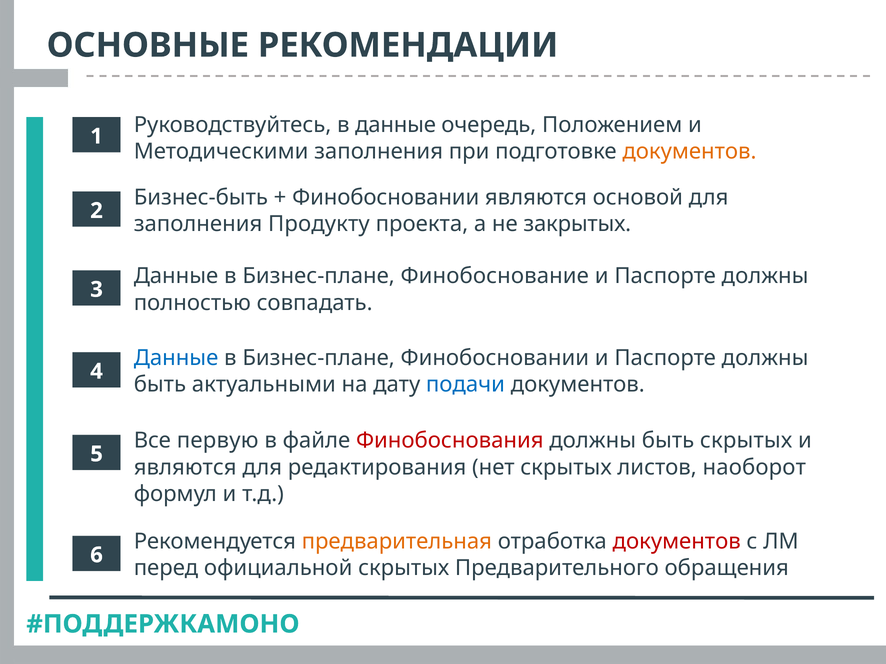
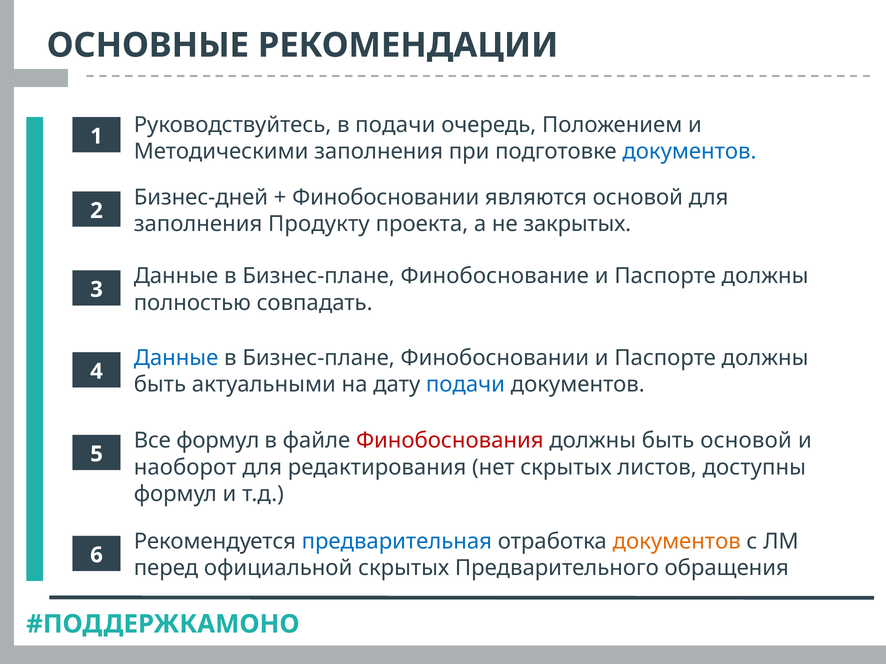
в данные: данные -> подачи
документов at (689, 152) colour: orange -> blue
Бизнес-быть: Бизнес-быть -> Бизнес-дней
Все первую: первую -> формул
быть скрытых: скрытых -> основой
являются at (185, 468): являются -> наоборот
наоборот: наоборот -> доступны
предварительная colour: orange -> blue
документов at (677, 542) colour: red -> orange
